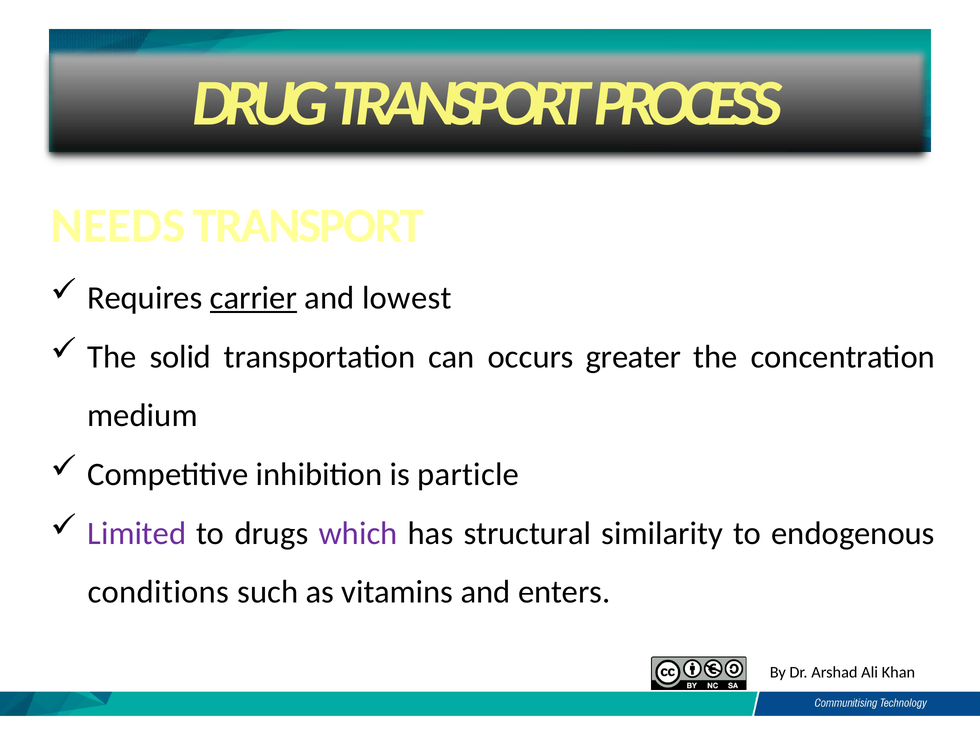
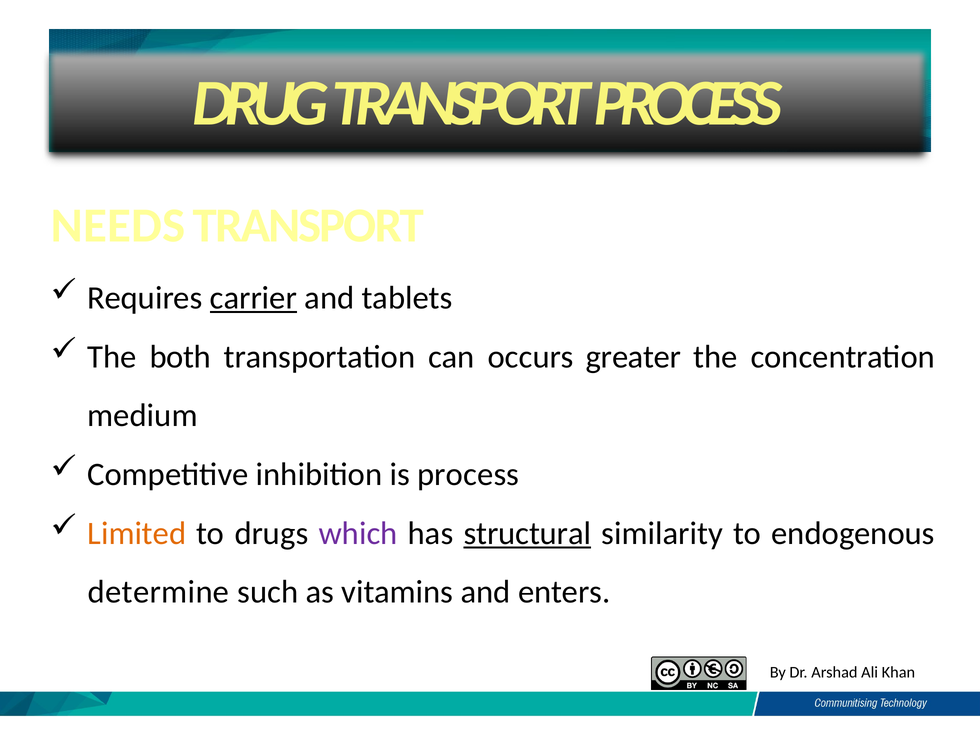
lowest: lowest -> tablets
solid: solid -> both
is particle: particle -> process
Limited colour: purple -> orange
structural underline: none -> present
conditions: conditions -> determine
